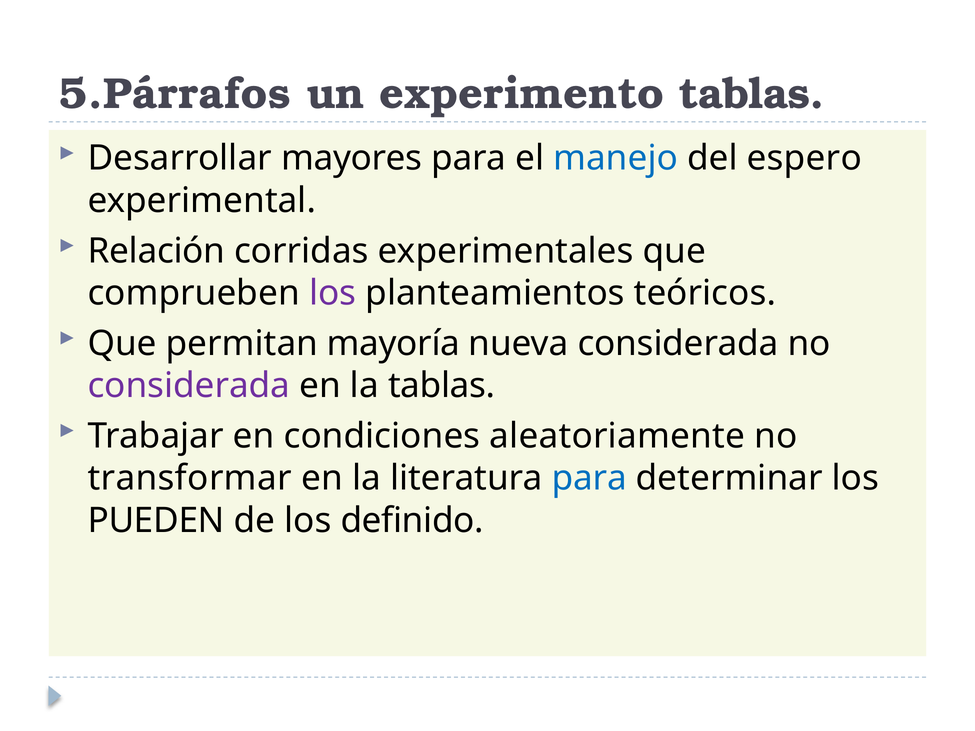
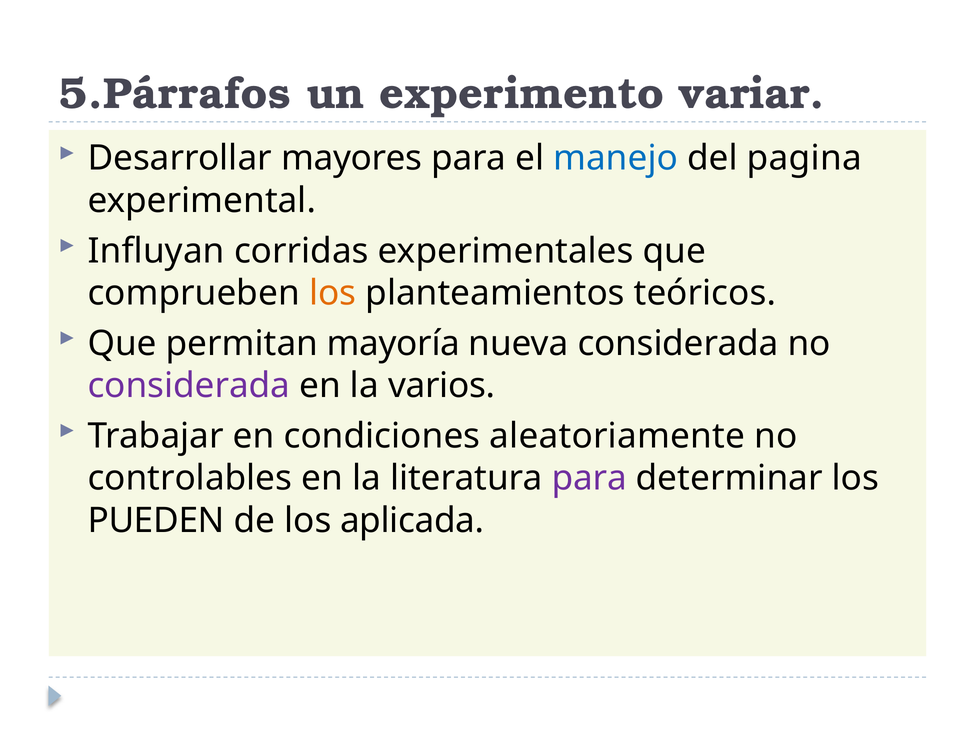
experimento tablas: tablas -> variar
espero: espero -> pagina
Relación: Relación -> Influyan
los at (333, 293) colour: purple -> orange
la tablas: tablas -> varios
transformar: transformar -> controlables
para at (589, 478) colour: blue -> purple
definido: definido -> aplicada
